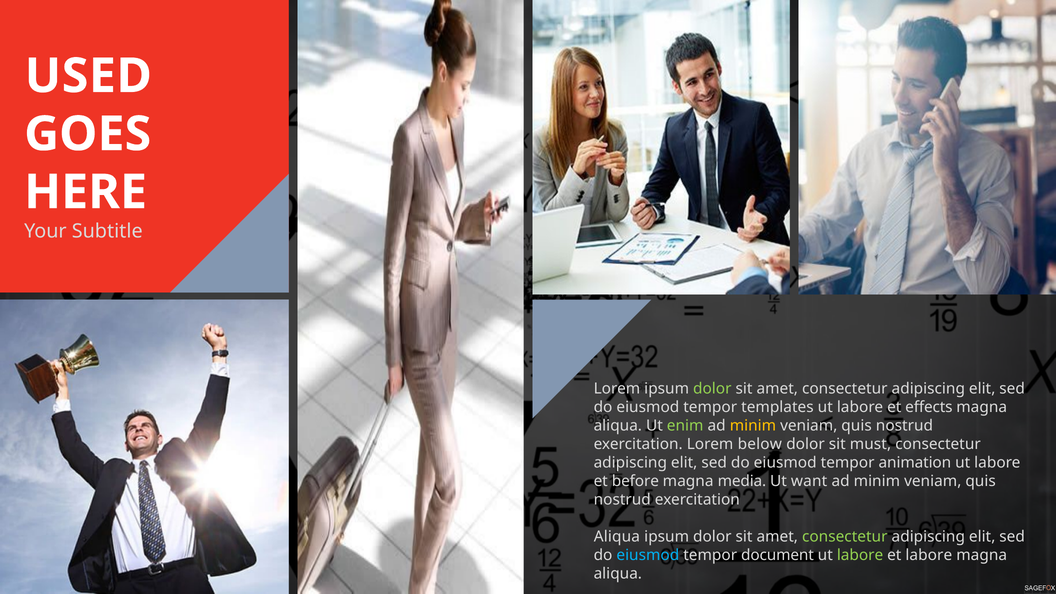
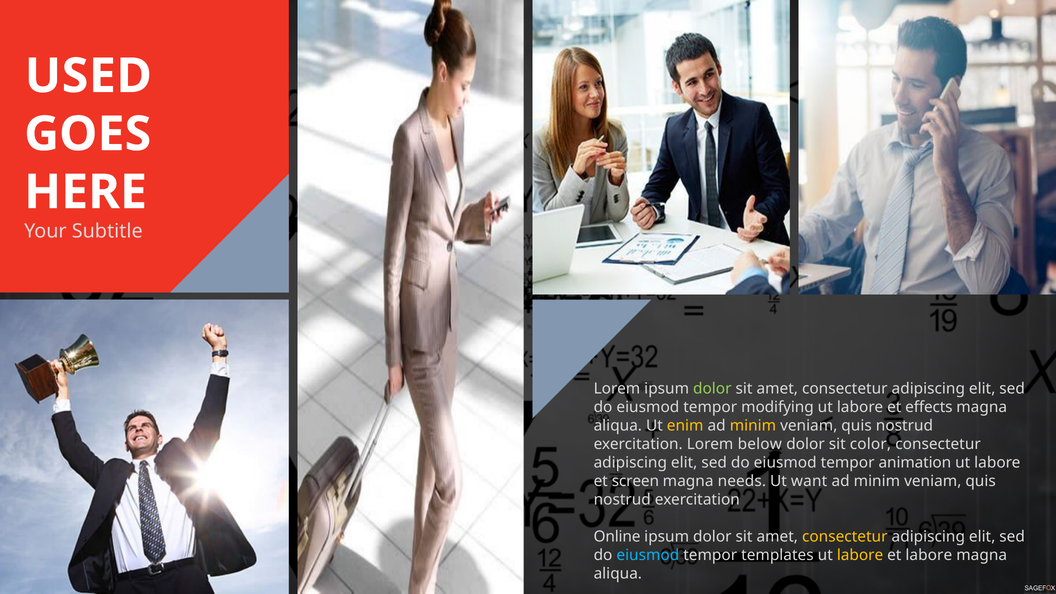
templates: templates -> modifying
enim colour: light green -> yellow
must: must -> color
before: before -> screen
media: media -> needs
Aliqua at (617, 537): Aliqua -> Online
consectetur at (845, 537) colour: light green -> yellow
document: document -> templates
labore at (860, 555) colour: light green -> yellow
